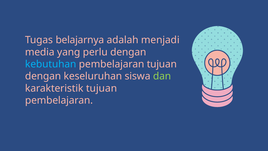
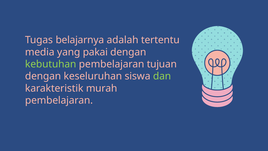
menjadi: menjadi -> tertentu
perlu: perlu -> pakai
kebutuhan colour: light blue -> light green
karakteristik tujuan: tujuan -> murah
